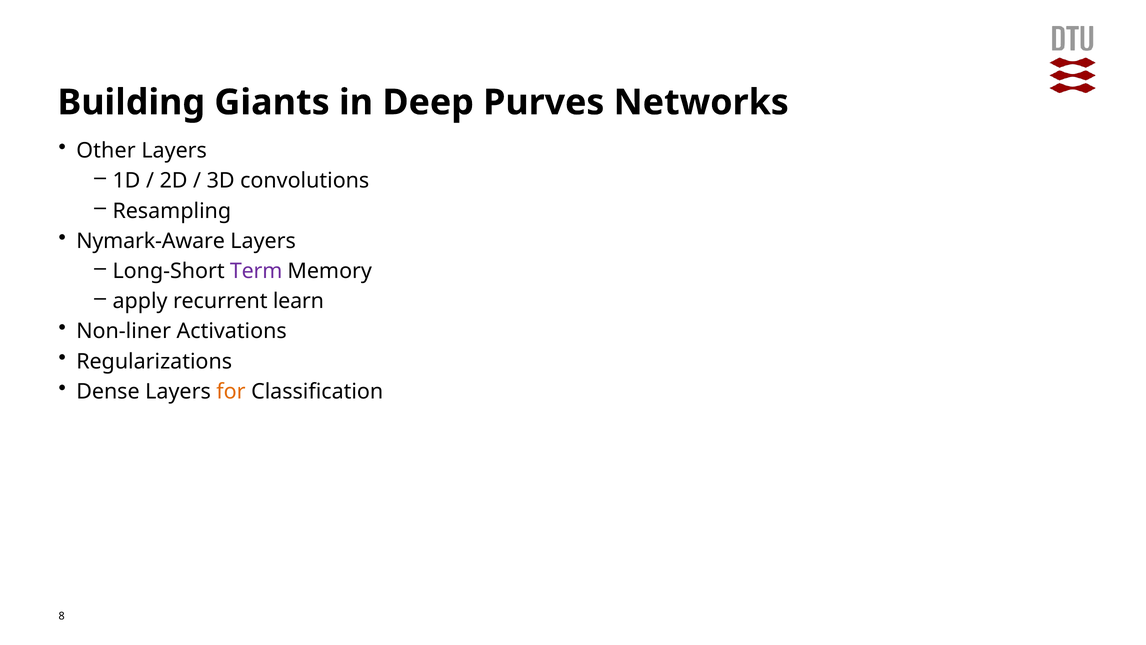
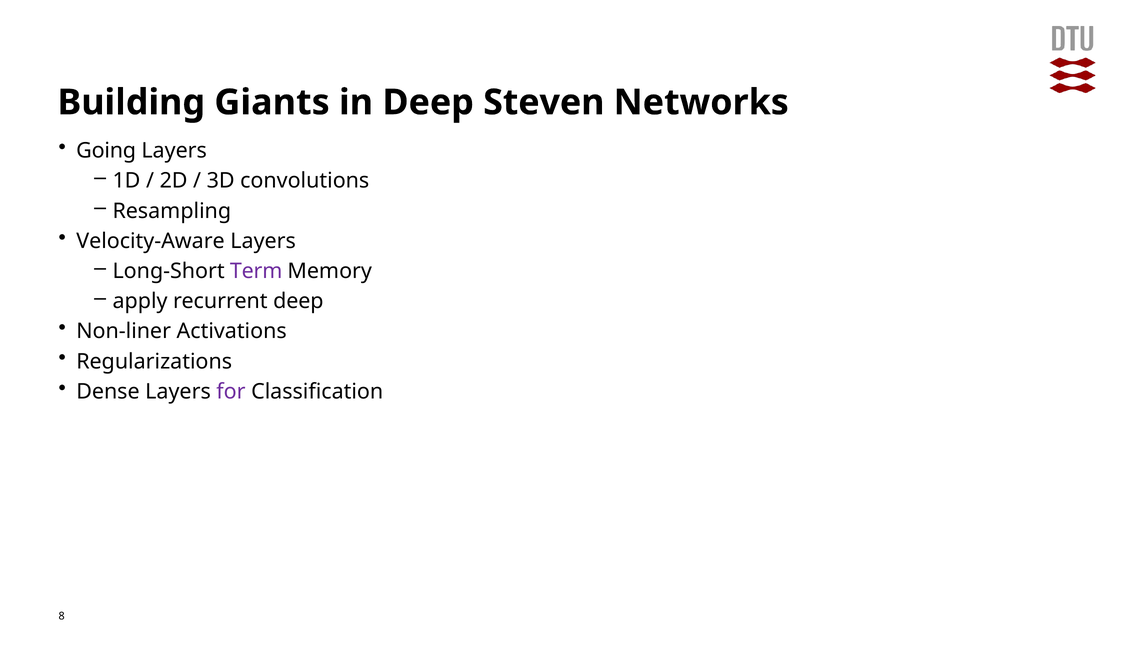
Purves: Purves -> Steven
Other: Other -> Going
Nymark-Aware: Nymark-Aware -> Velocity-Aware
recurrent learn: learn -> deep
for colour: orange -> purple
